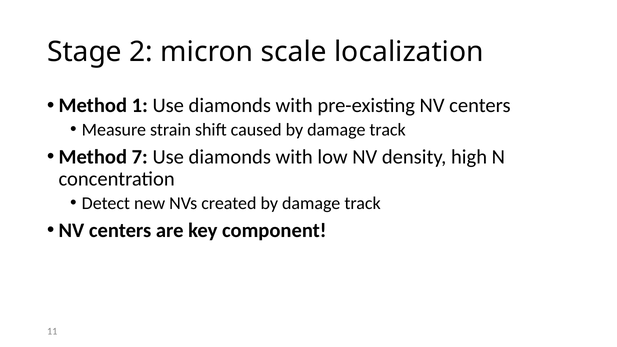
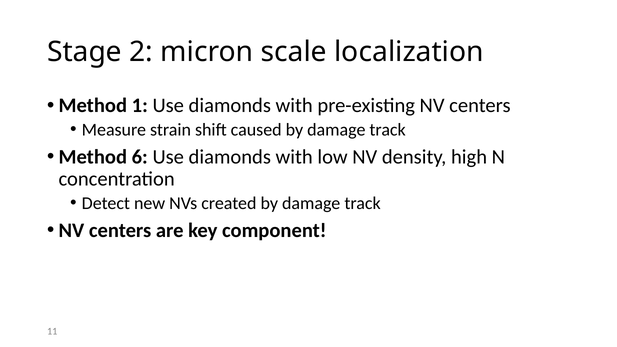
7: 7 -> 6
